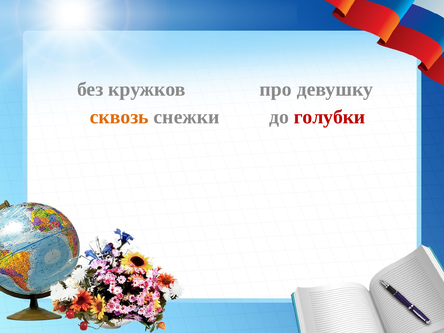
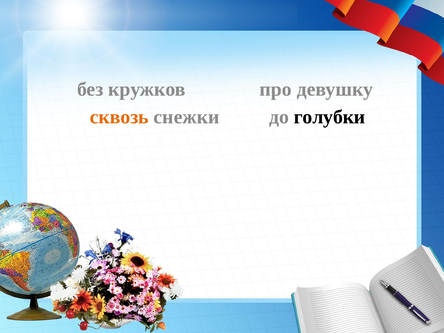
голубки colour: red -> black
